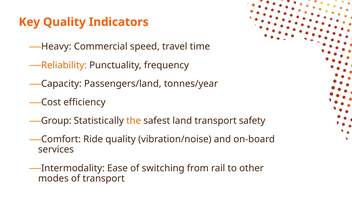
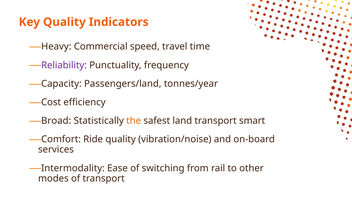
Reliability colour: orange -> purple
Group: Group -> Broad
safety: safety -> smart
